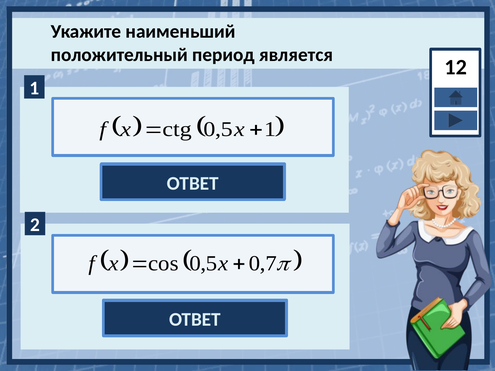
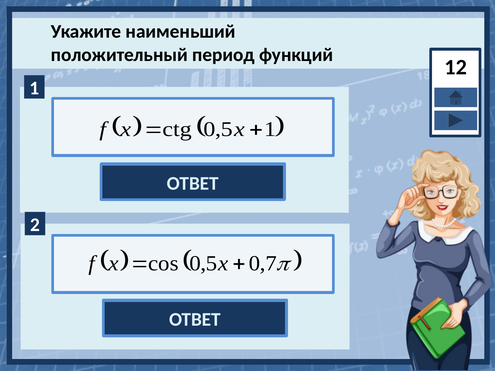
является: является -> функций
